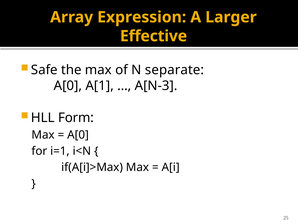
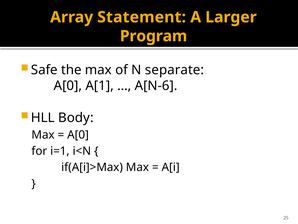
Expression: Expression -> Statement
Effective: Effective -> Program
A[N-3: A[N-3 -> A[N-6
Form: Form -> Body
